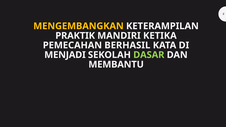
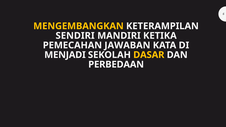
PRAKTIK: PRAKTIK -> SENDIRI
BERHASIL: BERHASIL -> JAWABAN
DASAR colour: light green -> yellow
MEMBANTU: MEMBANTU -> PERBEDAAN
